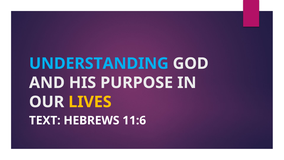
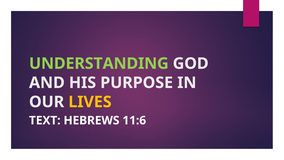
UNDERSTANDING colour: light blue -> light green
